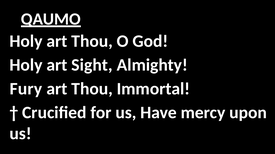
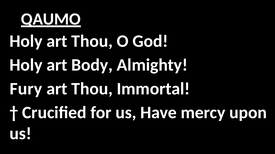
Sight: Sight -> Body
